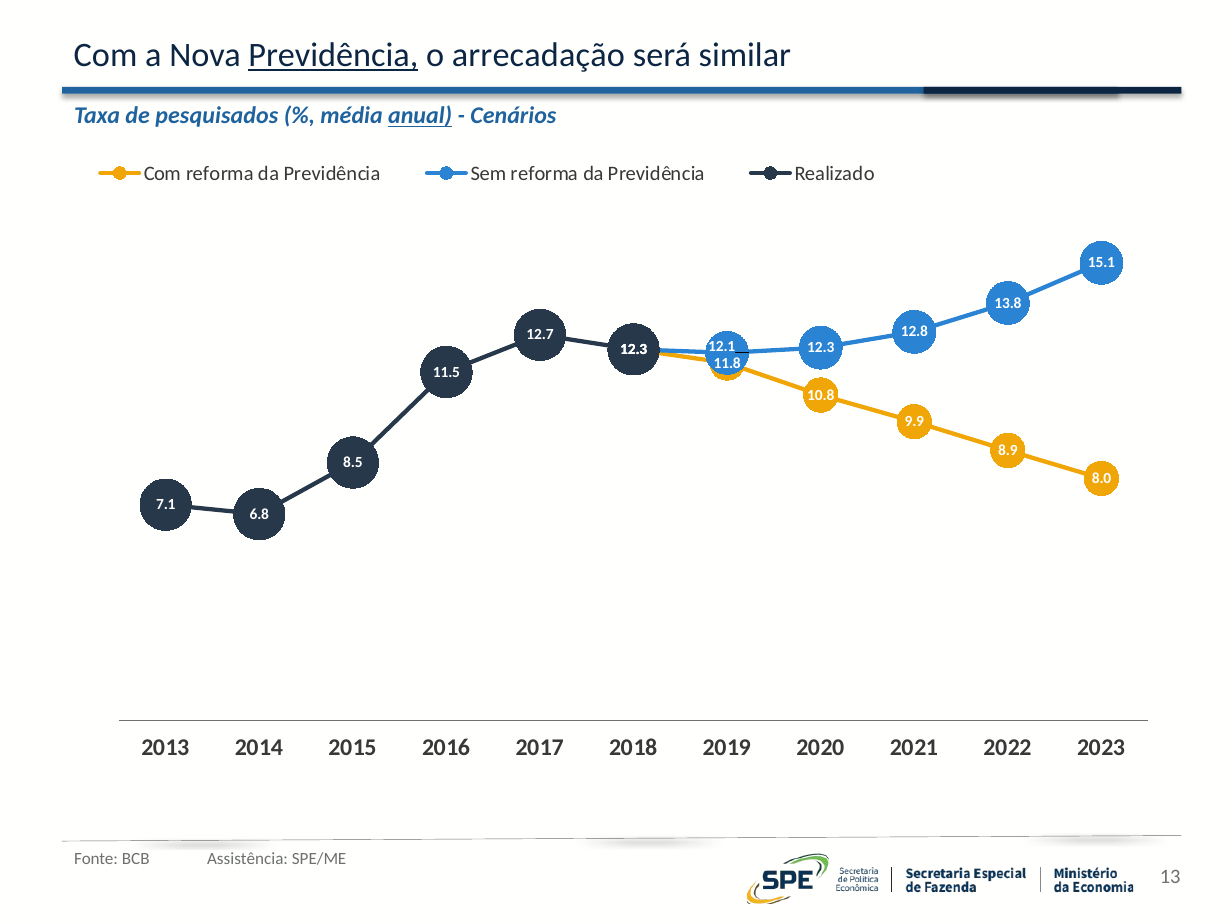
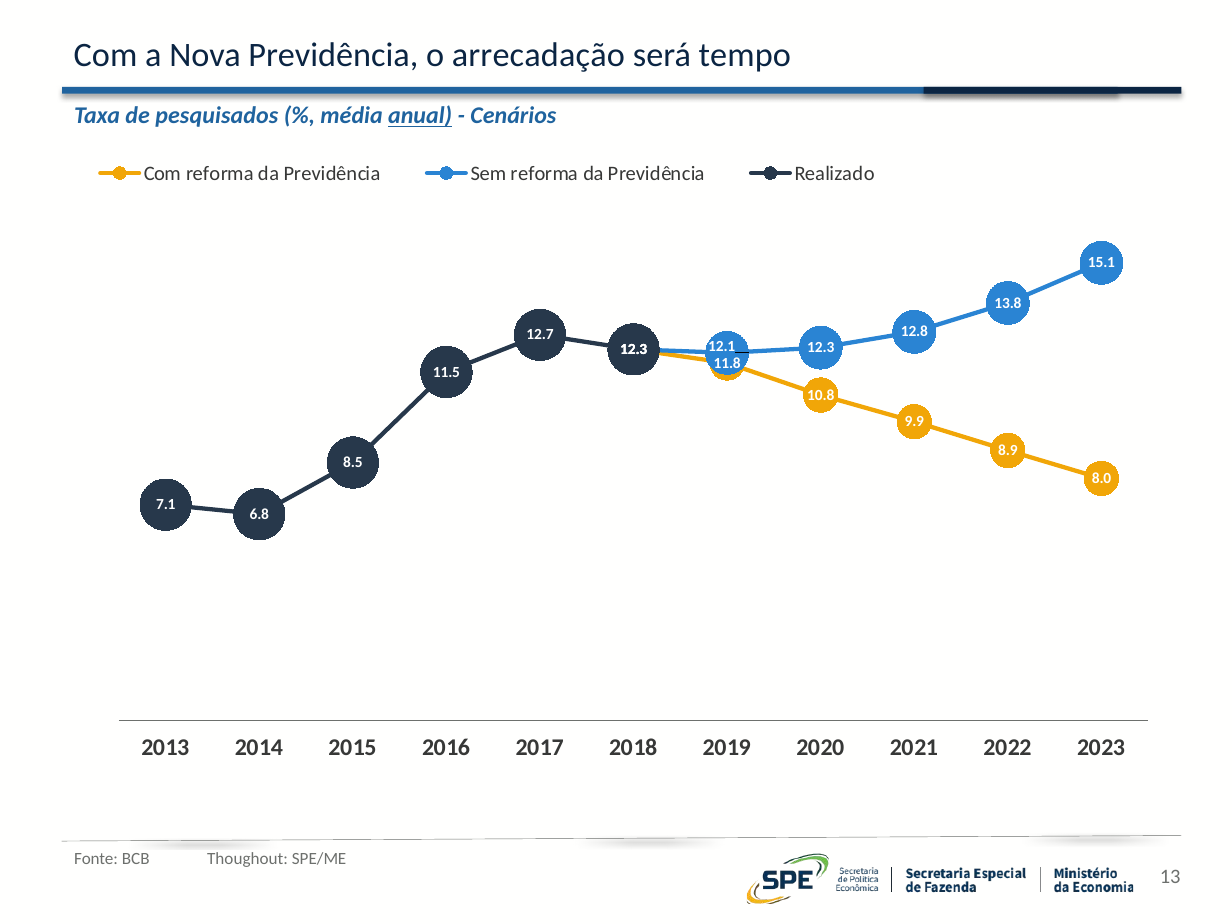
Previdência at (333, 55) underline: present -> none
similar: similar -> tempo
Assistência: Assistência -> Thoughout
